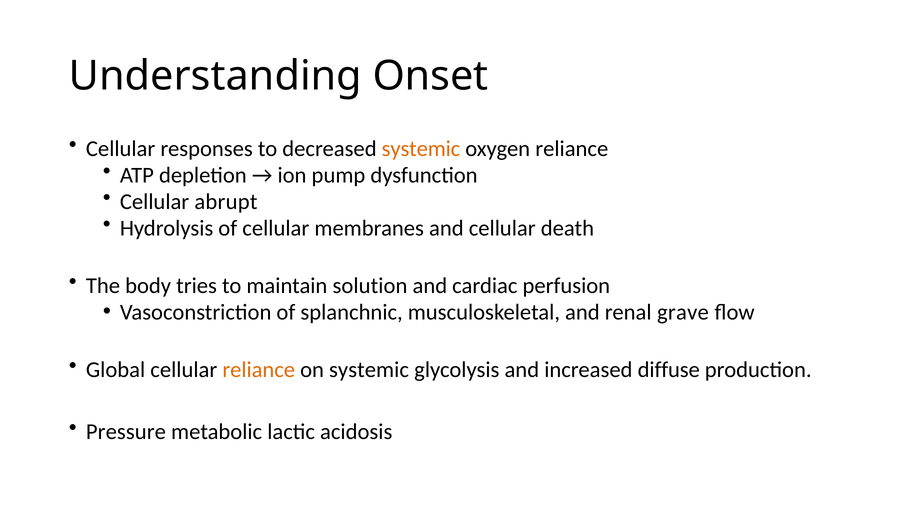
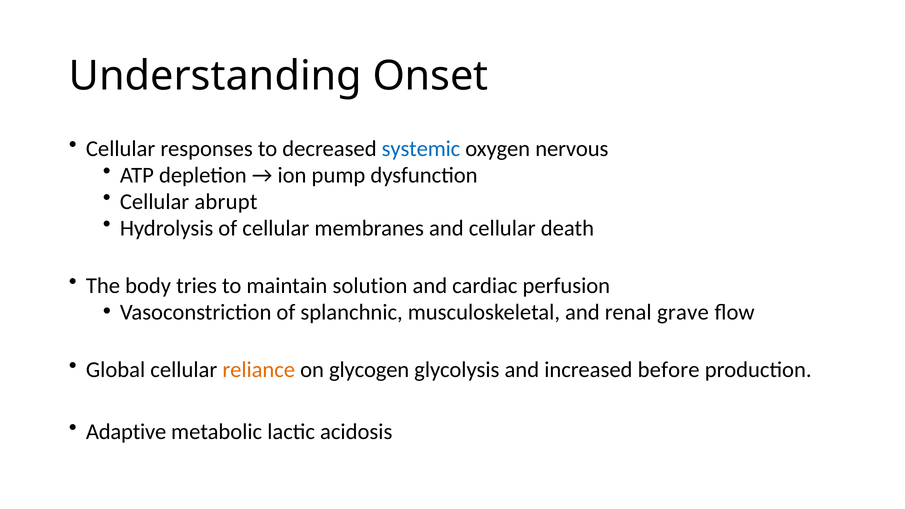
systemic at (421, 149) colour: orange -> blue
oxygen reliance: reliance -> nervous
on systemic: systemic -> glycogen
diffuse: diffuse -> before
Pressure: Pressure -> Adaptive
